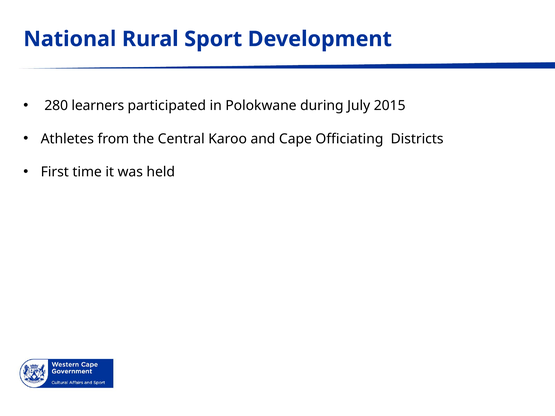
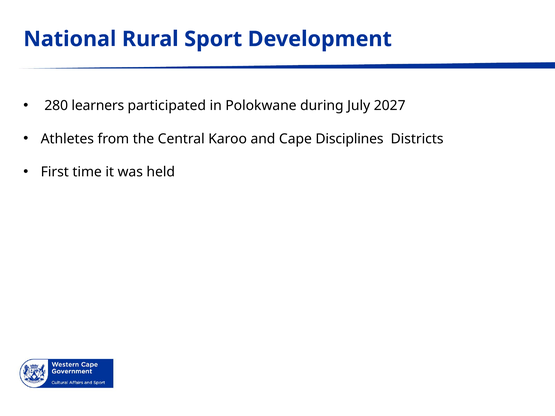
2015: 2015 -> 2027
Officiating: Officiating -> Disciplines
